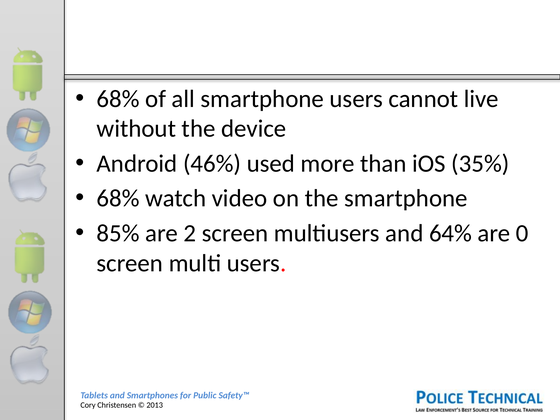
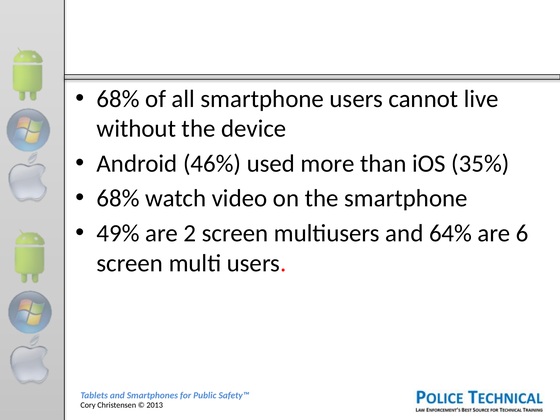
85%: 85% -> 49%
0: 0 -> 6
